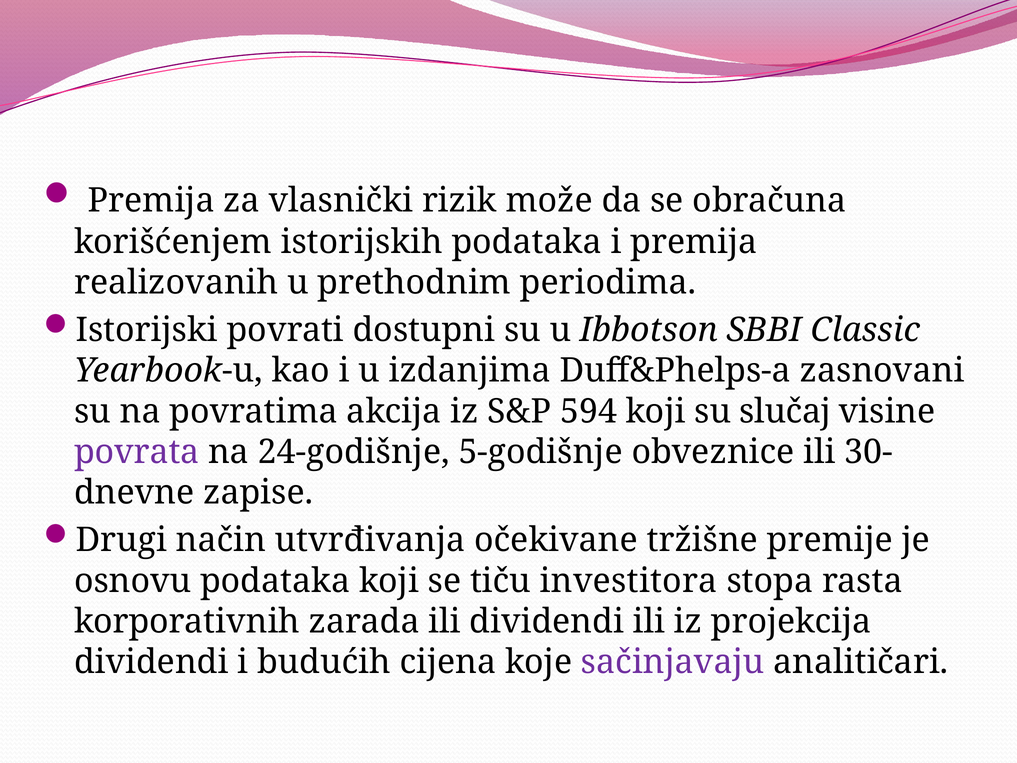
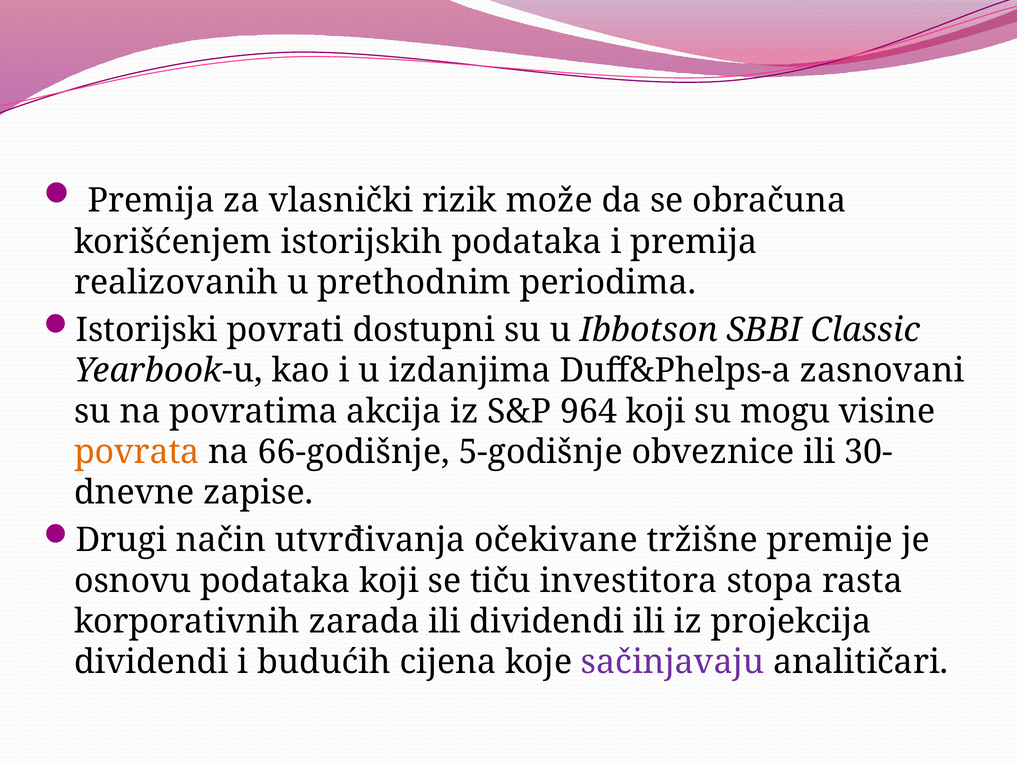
594: 594 -> 964
slučaj: slučaj -> mogu
povrata colour: purple -> orange
24-godišnje: 24-godišnje -> 66-godišnje
